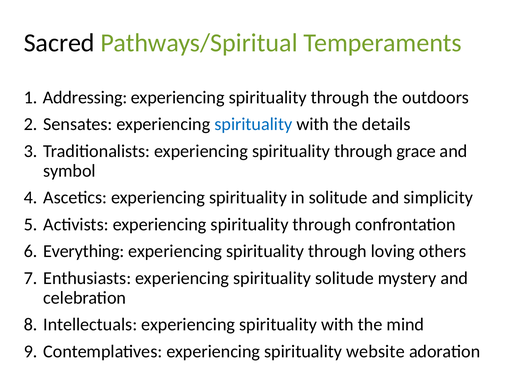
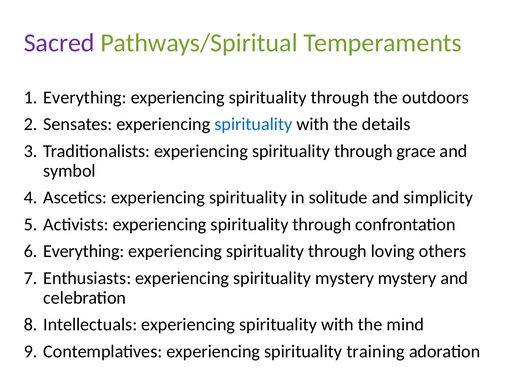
Sacred colour: black -> purple
Addressing at (85, 97): Addressing -> Everything
spirituality solitude: solitude -> mystery
website: website -> training
